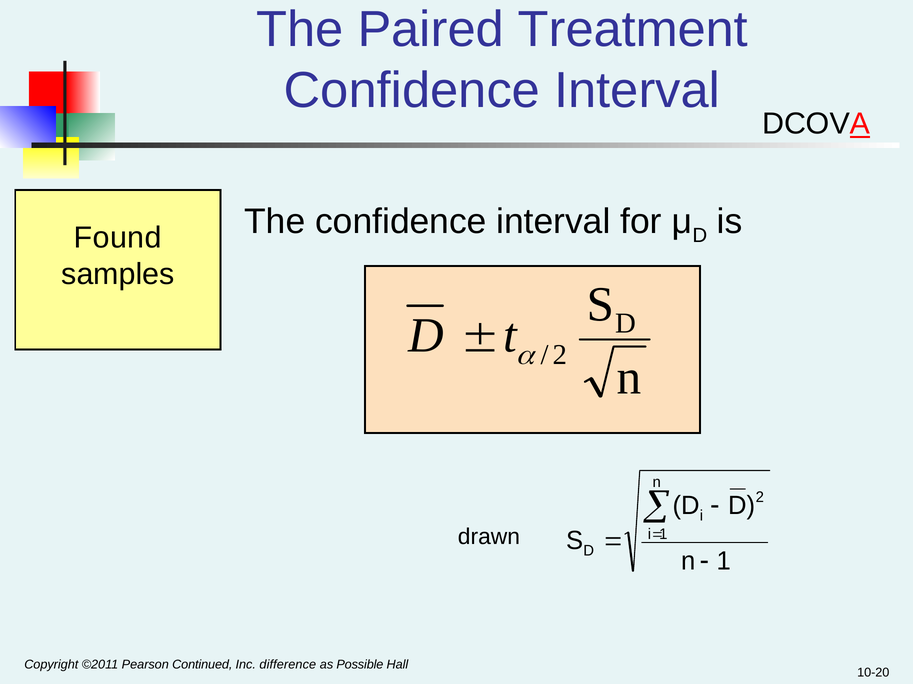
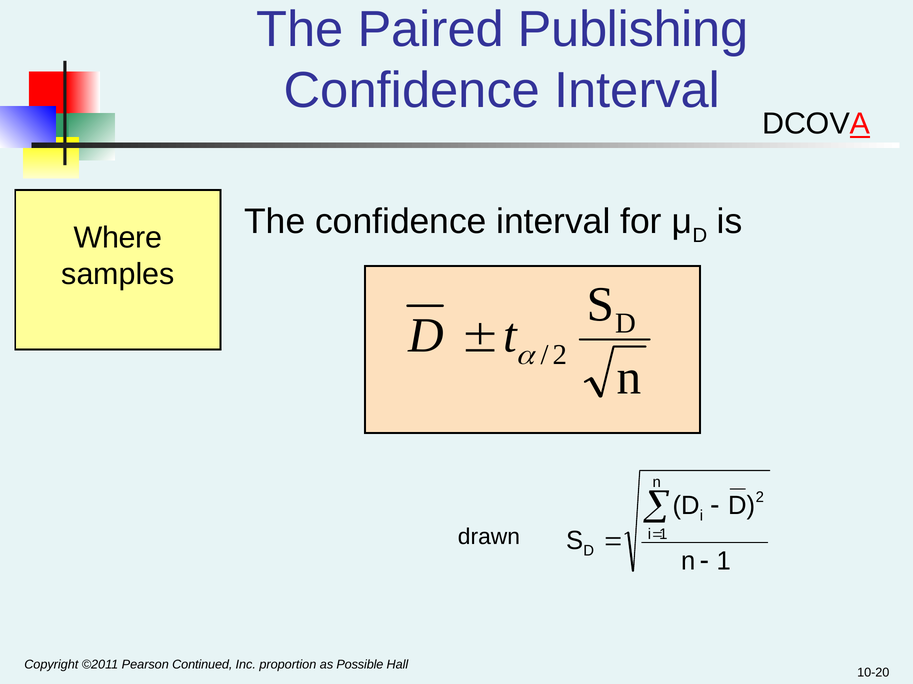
Treatment: Treatment -> Publishing
Found: Found -> Where
difference: difference -> proportion
